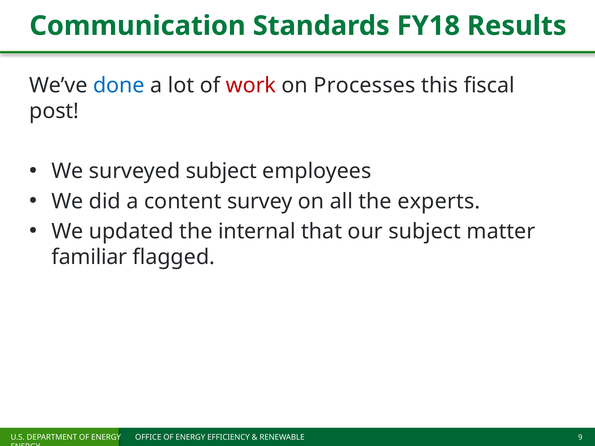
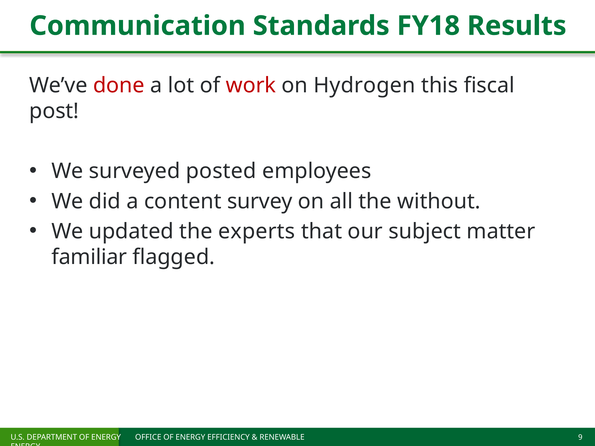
done colour: blue -> red
Processes: Processes -> Hydrogen
surveyed subject: subject -> posted
experts: experts -> without
internal: internal -> experts
